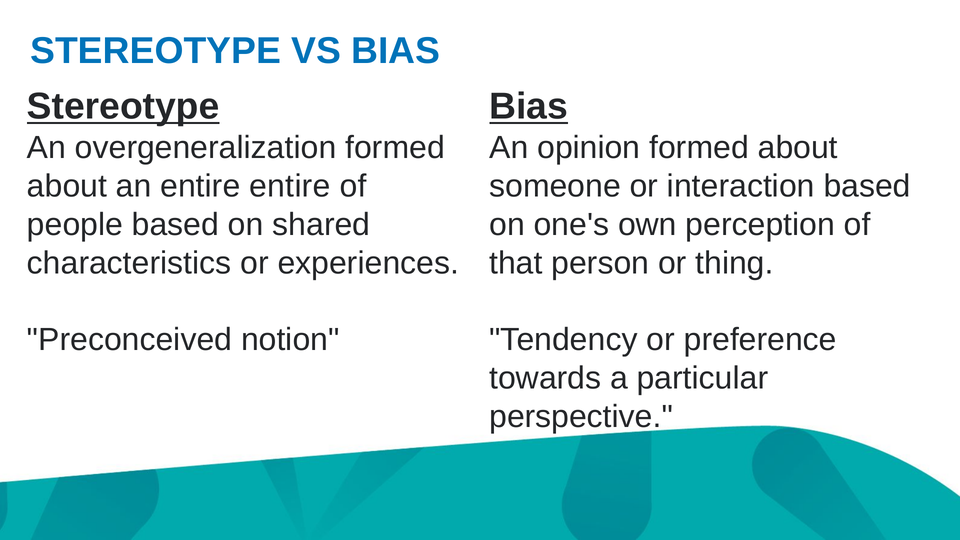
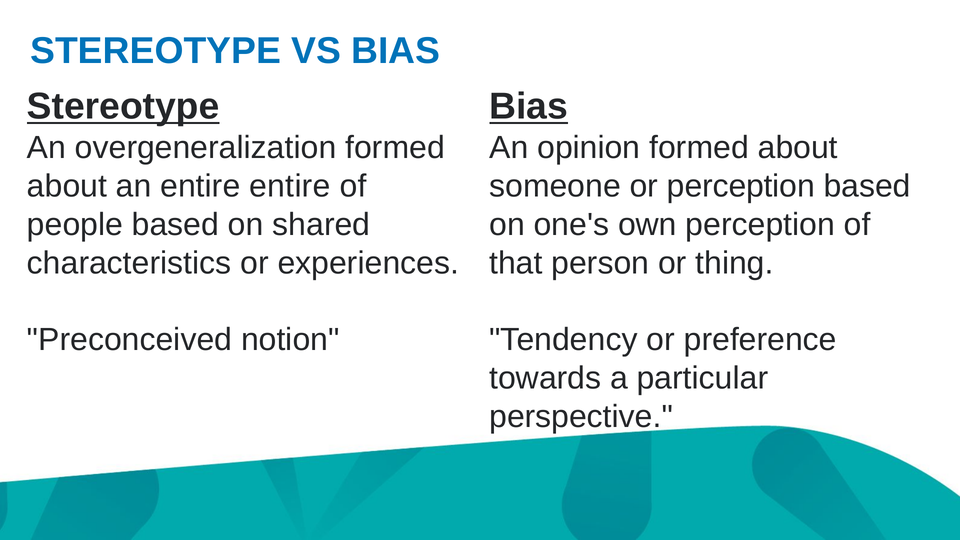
or interaction: interaction -> perception
